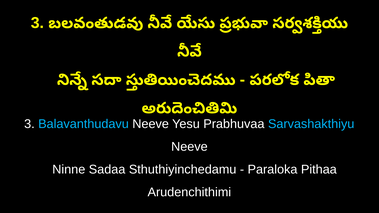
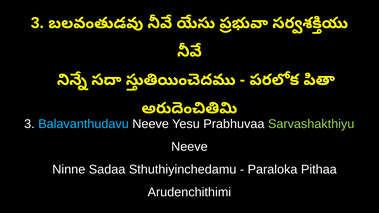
Sarvashakthiyu colour: light blue -> light green
